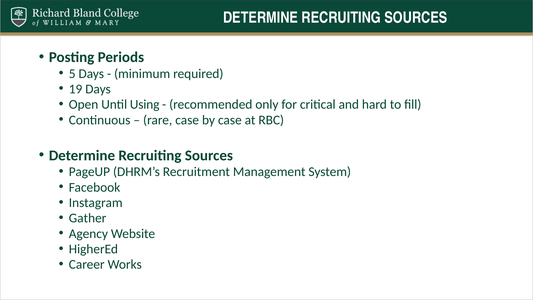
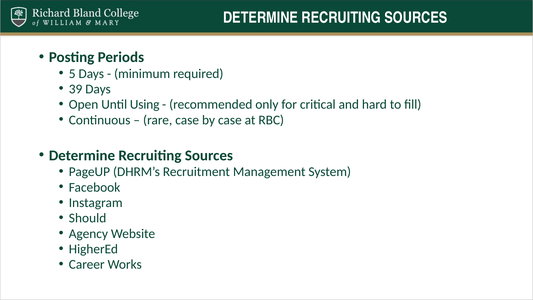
19: 19 -> 39
Gather: Gather -> Should
